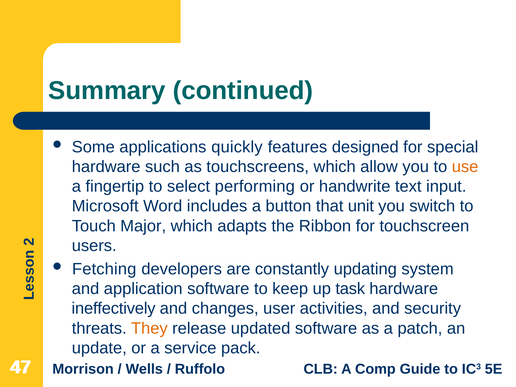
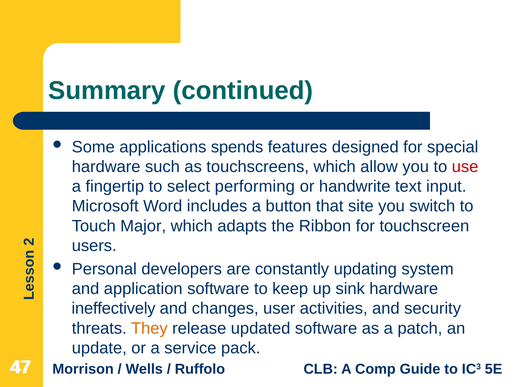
quickly: quickly -> spends
use colour: orange -> red
unit: unit -> site
Fetching: Fetching -> Personal
task: task -> sink
